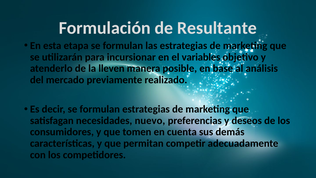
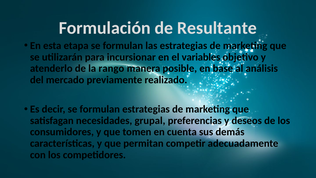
lleven: lleven -> rango
nuevo: nuevo -> grupal
